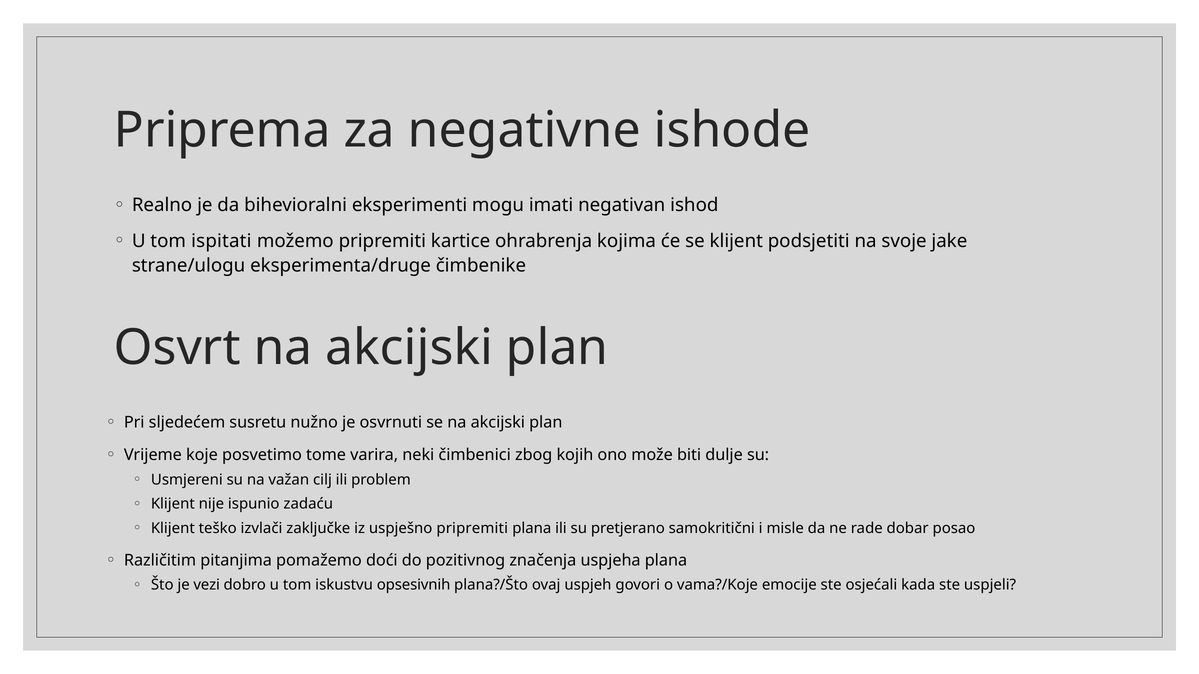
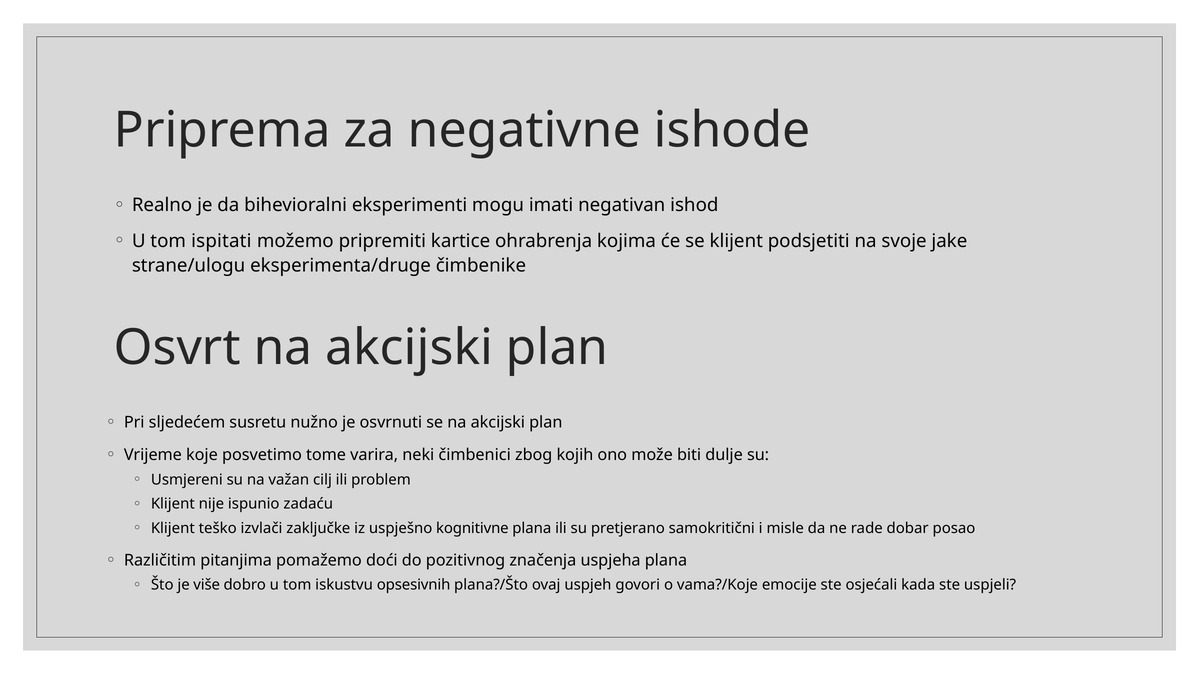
uspješno pripremiti: pripremiti -> kognitivne
vezi: vezi -> više
